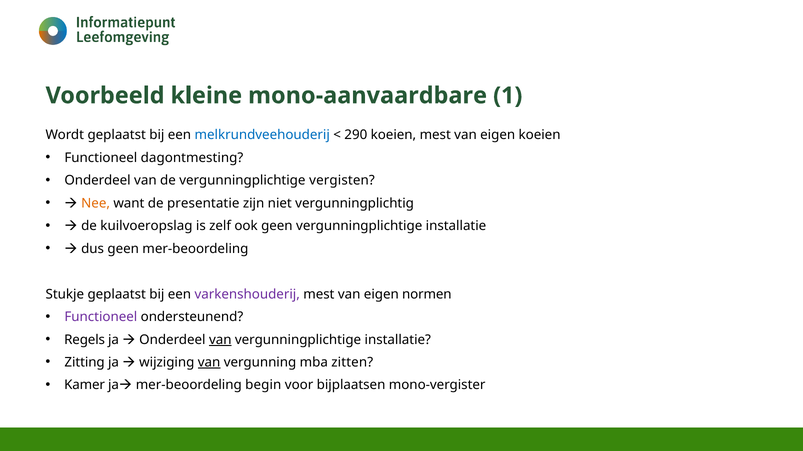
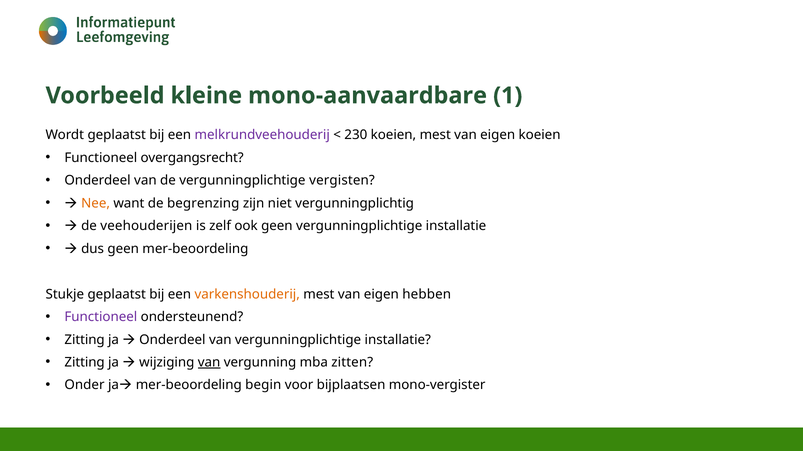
melkrundveehouderij colour: blue -> purple
290: 290 -> 230
dagontmesting: dagontmesting -> overgangsrecht
presentatie: presentatie -> begrenzing
kuilvoeropslag: kuilvoeropslag -> veehouderijen
varkenshouderij colour: purple -> orange
normen: normen -> hebben
Regels at (85, 340): Regels -> Zitting
van at (220, 340) underline: present -> none
Kamer: Kamer -> Onder
